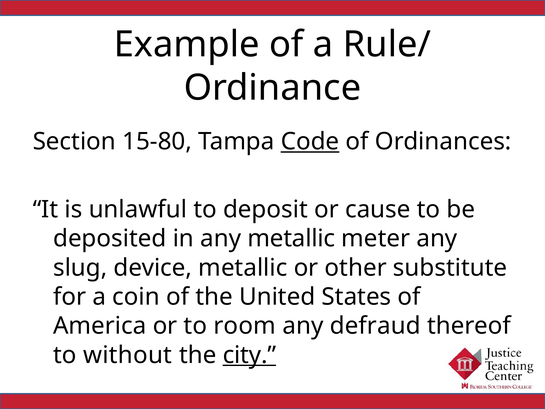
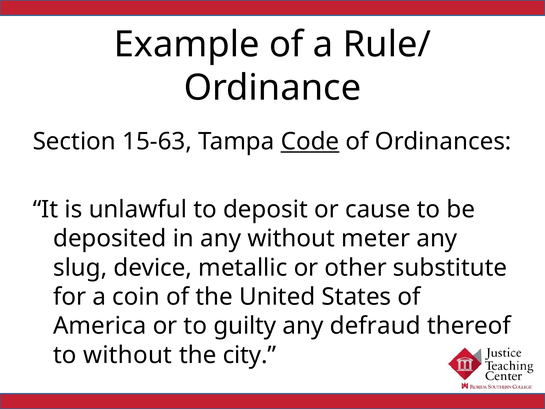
15-80: 15-80 -> 15-63
any metallic: metallic -> without
room: room -> guilty
city underline: present -> none
